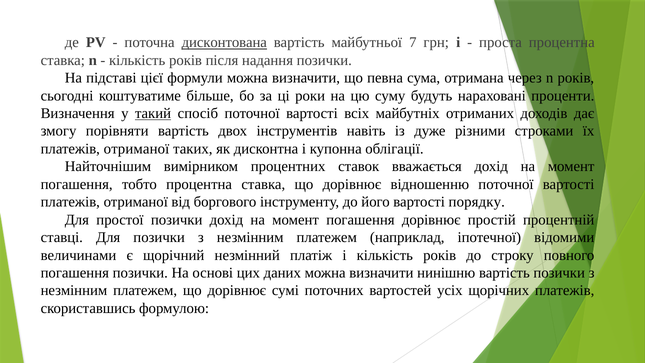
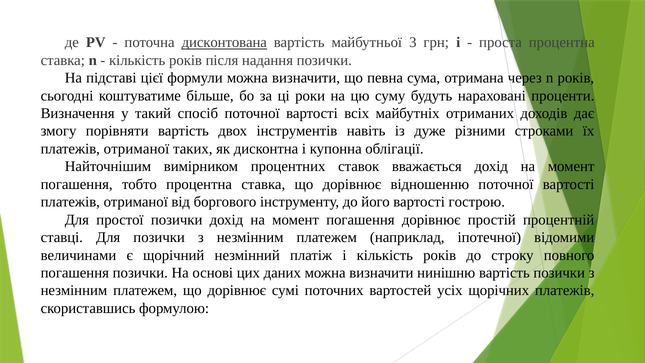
7: 7 -> 3
такий underline: present -> none
порядку: порядку -> гострою
